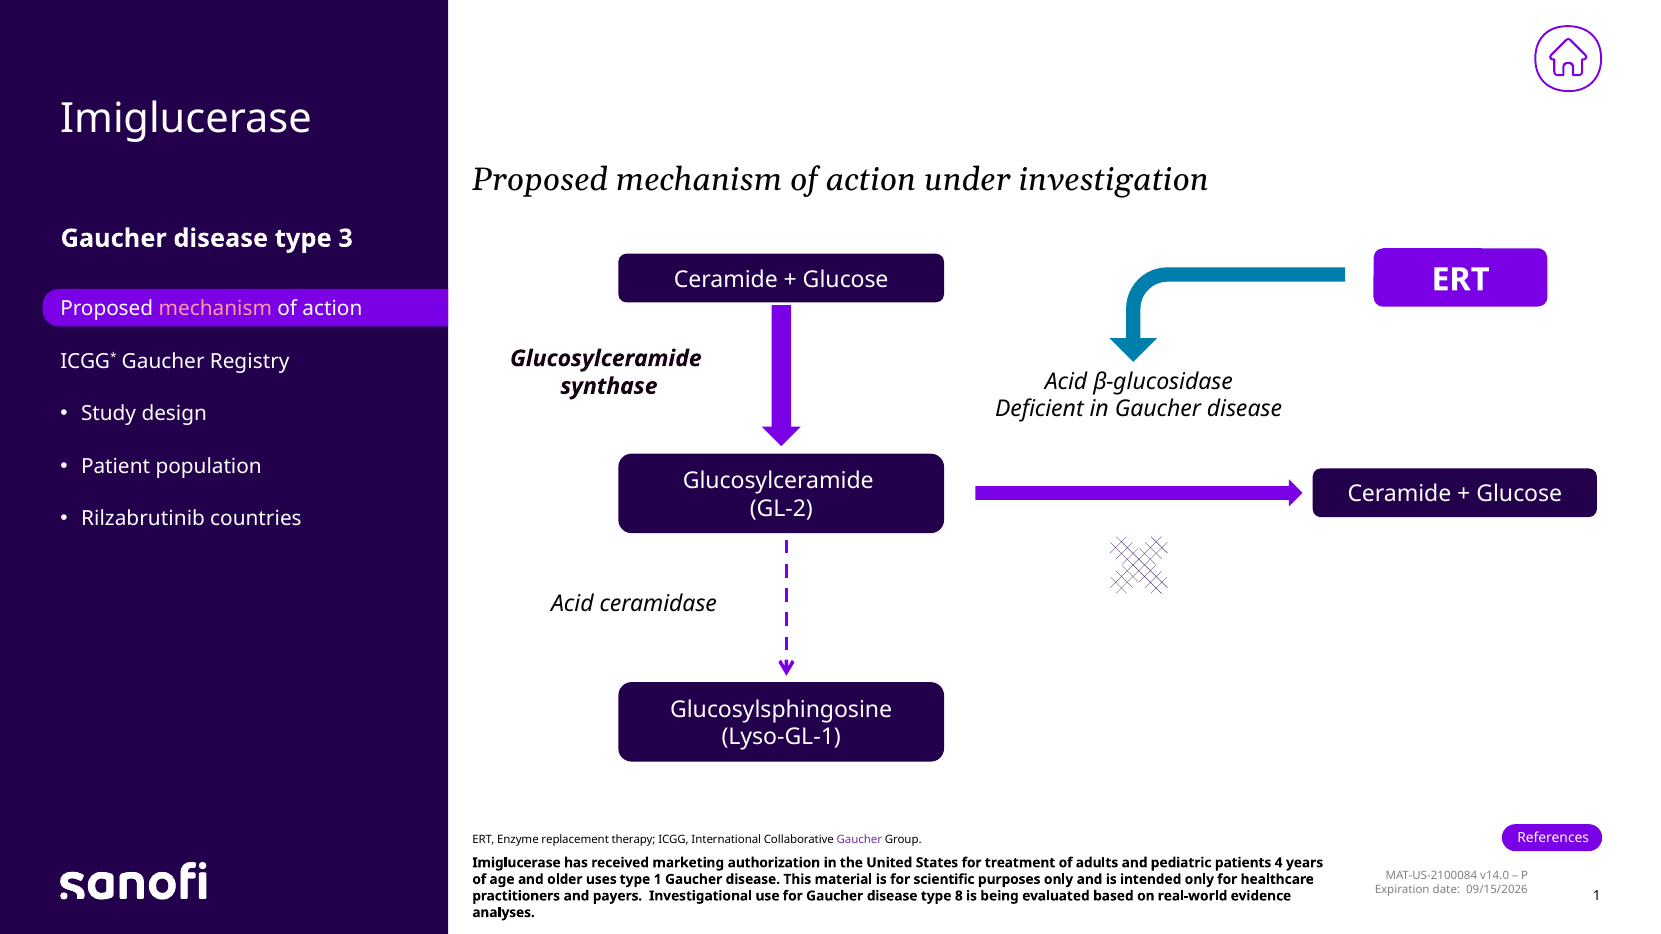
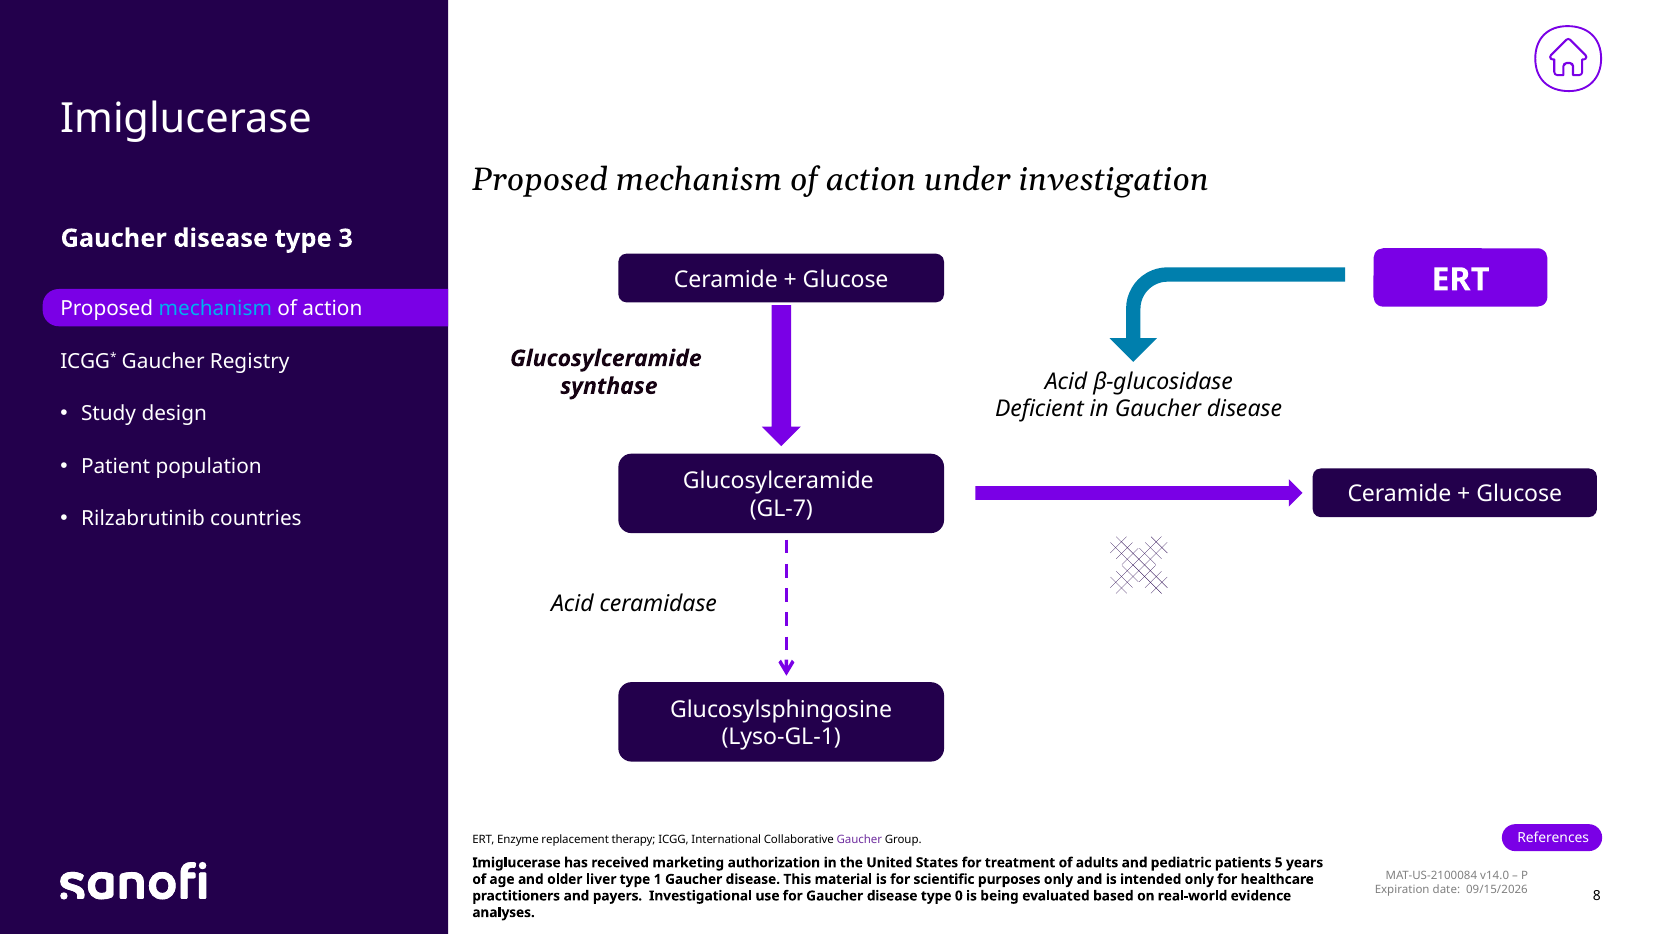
mechanism at (215, 309) colour: pink -> light blue
GL-2: GL-2 -> GL-7
4: 4 -> 5
uses: uses -> liver
1 at (1597, 896): 1 -> 8
8: 8 -> 0
